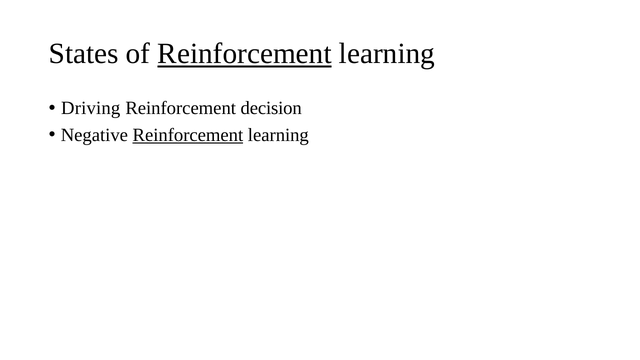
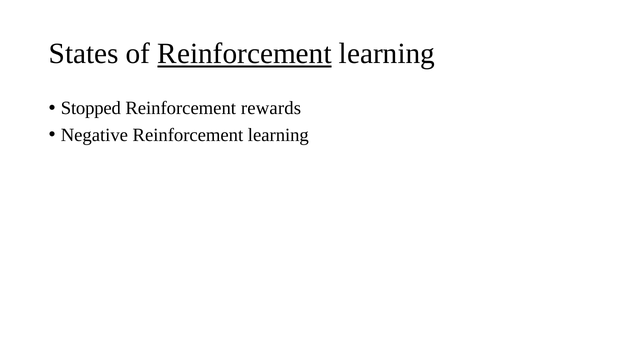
Driving: Driving -> Stopped
decision: decision -> rewards
Reinforcement at (188, 135) underline: present -> none
